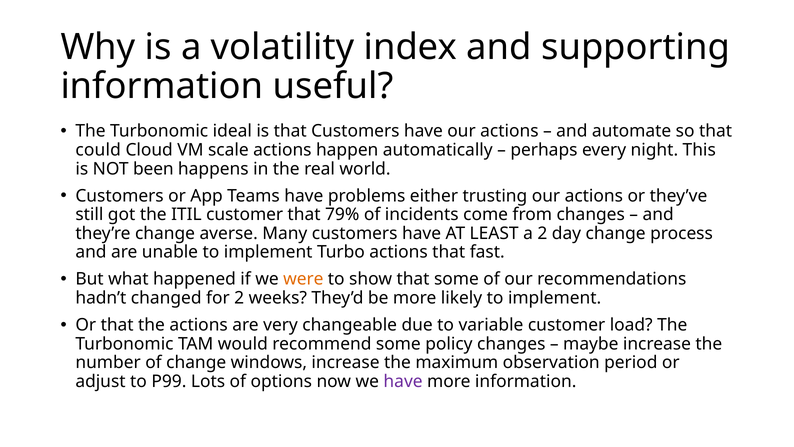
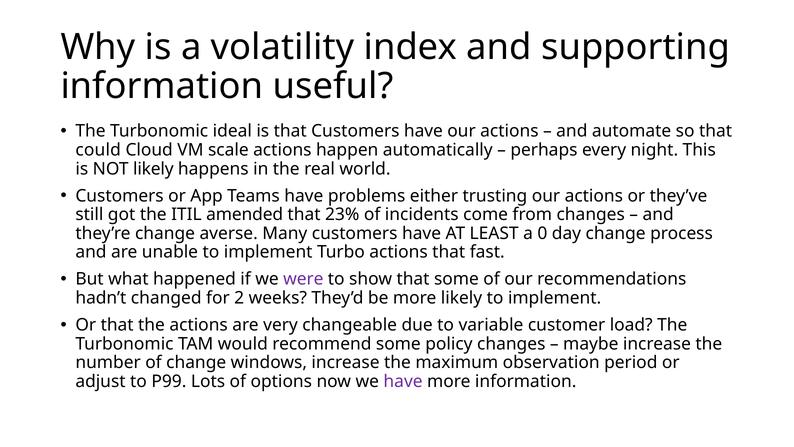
NOT been: been -> likely
ITIL customer: customer -> amended
79%: 79% -> 23%
a 2: 2 -> 0
were colour: orange -> purple
